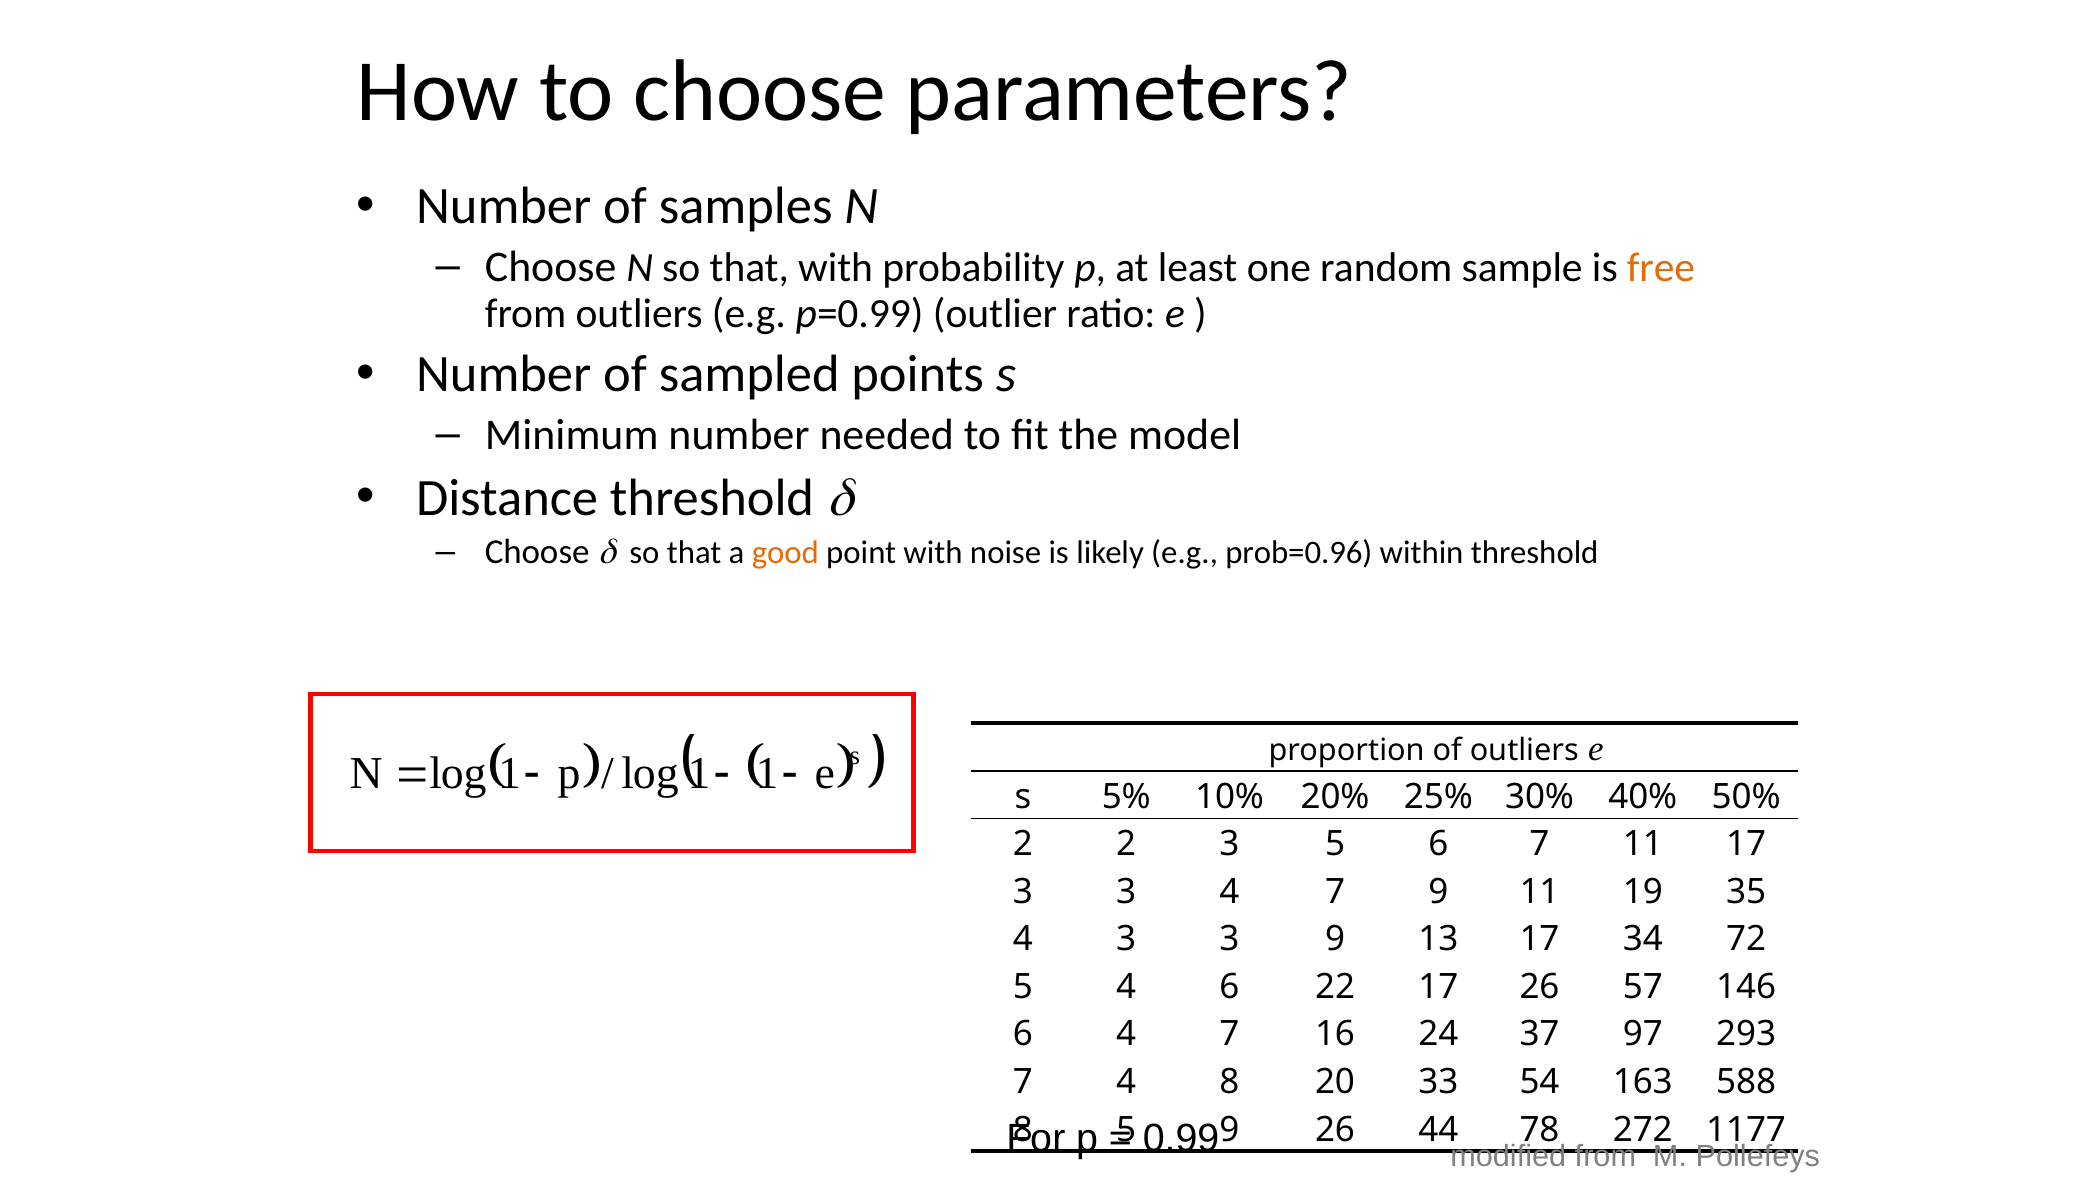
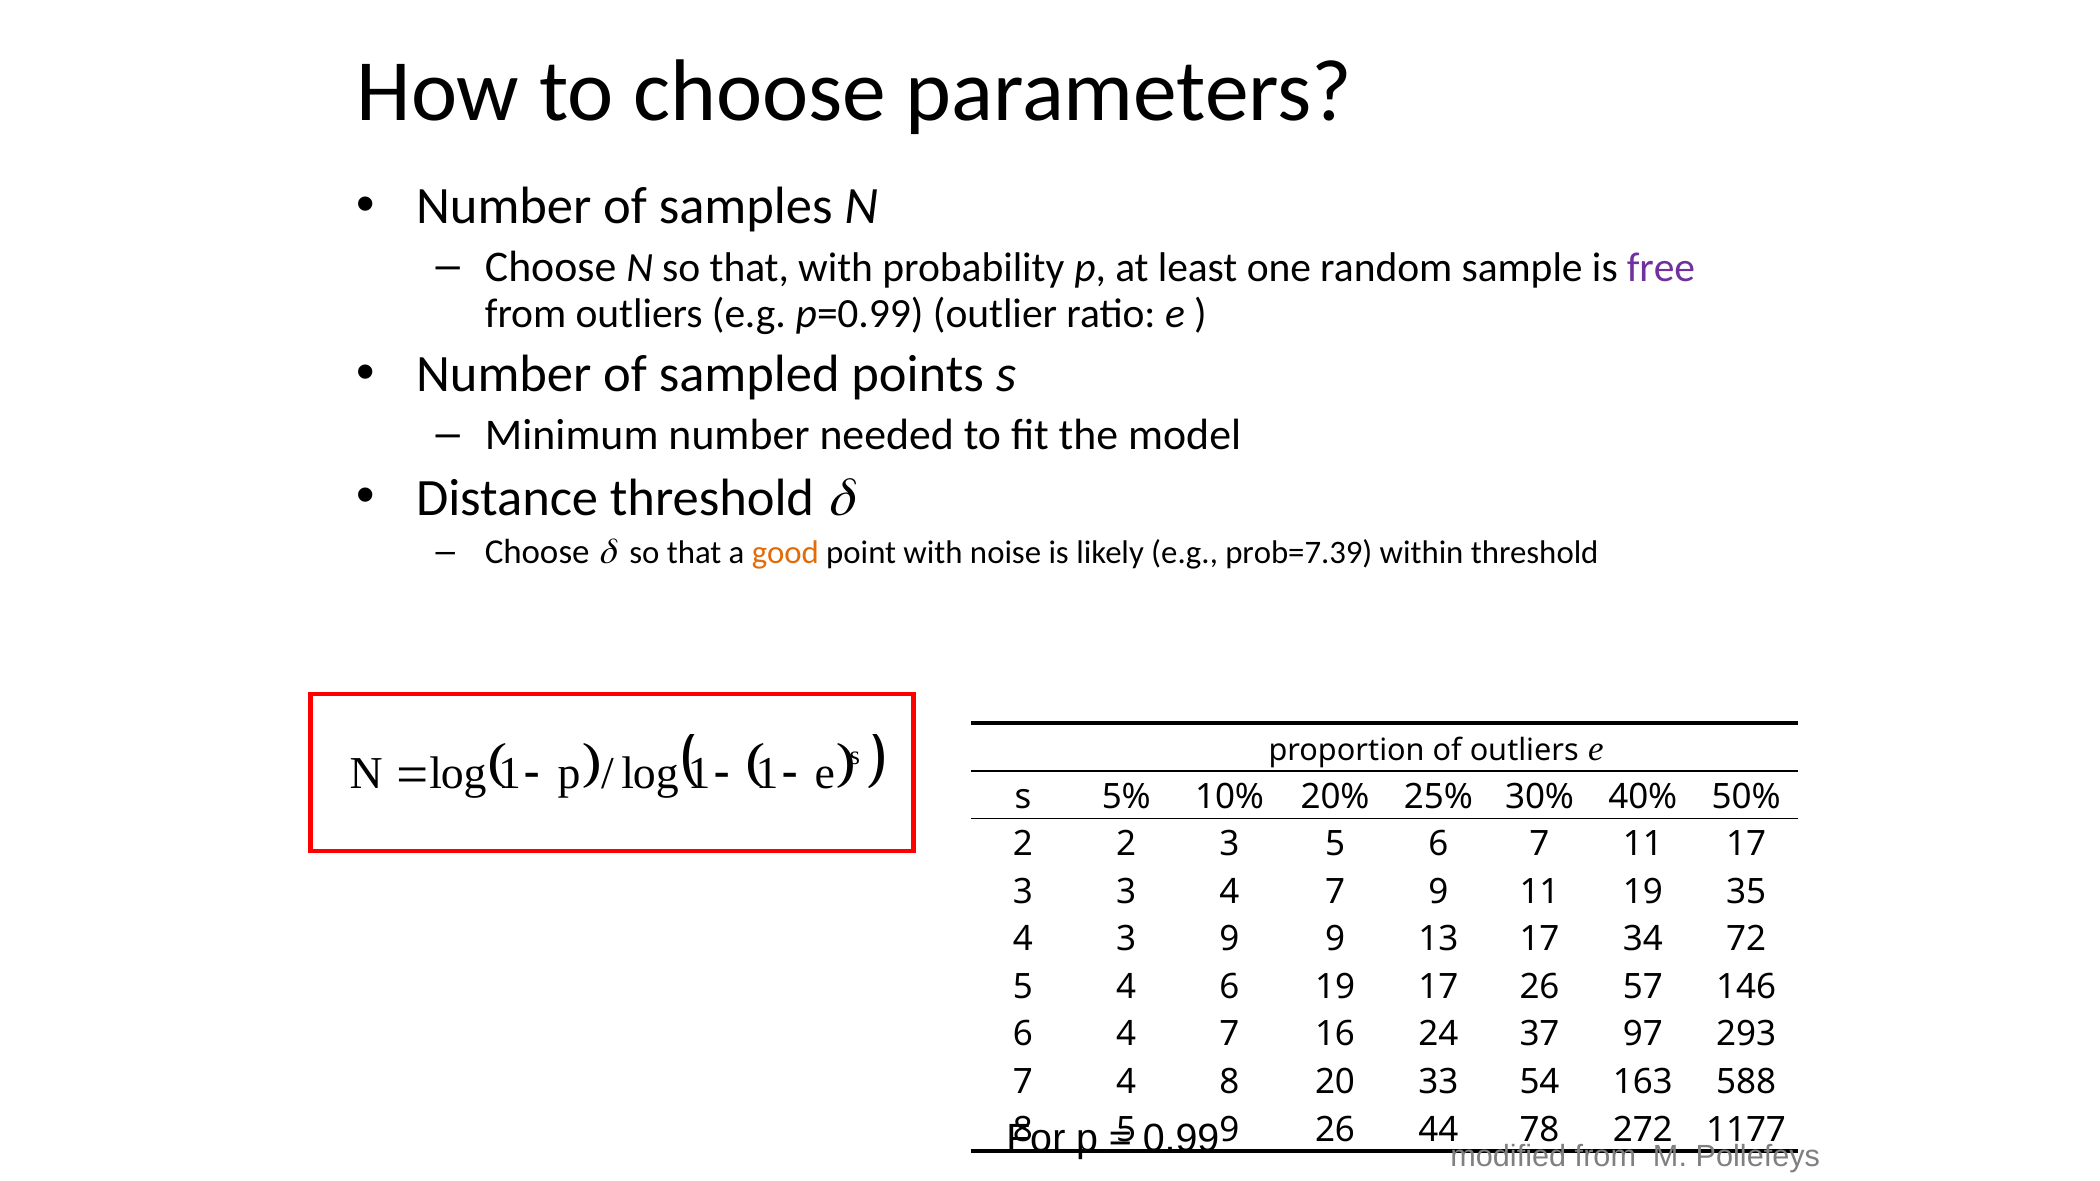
free colour: orange -> purple
prob=0.96: prob=0.96 -> prob=7.39
4 3 3: 3 -> 9
6 22: 22 -> 19
